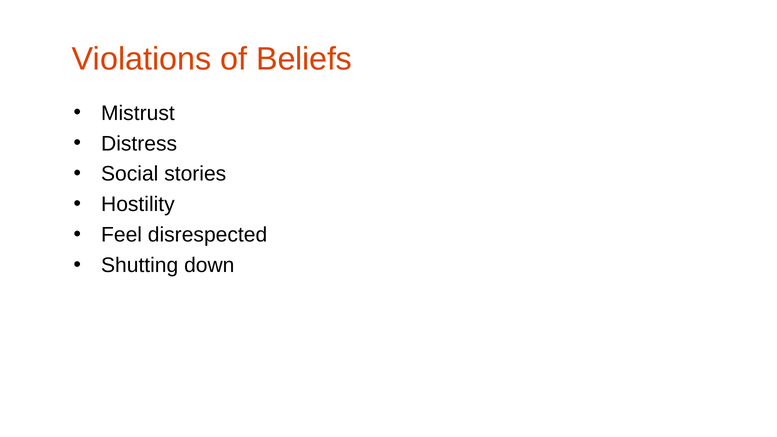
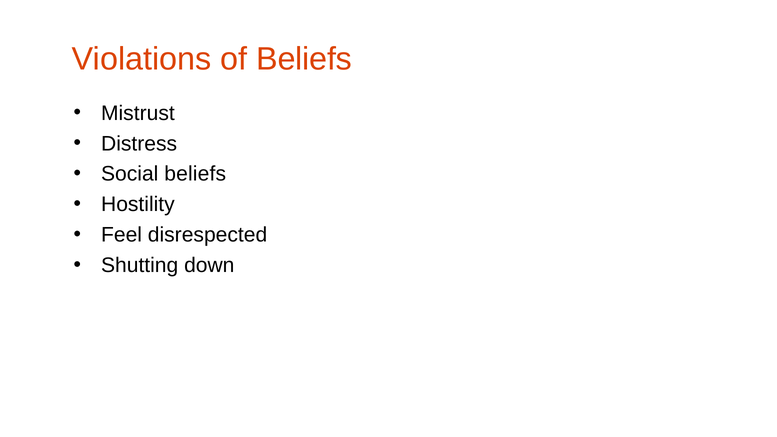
Social stories: stories -> beliefs
